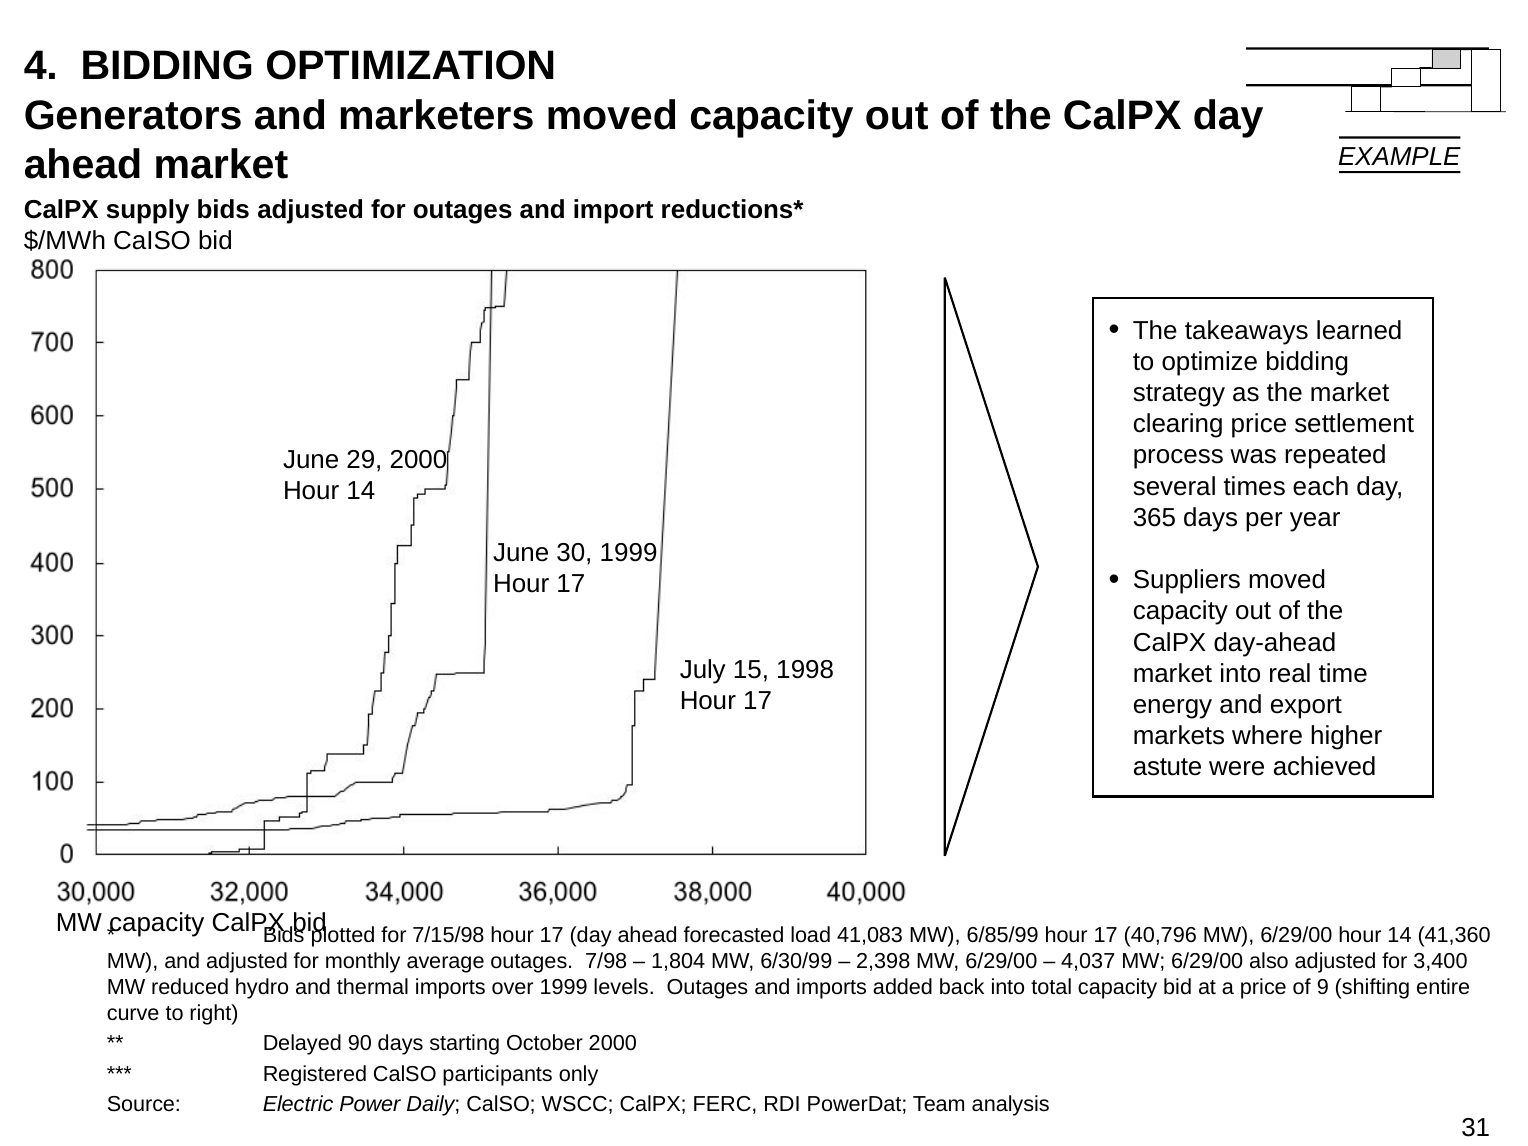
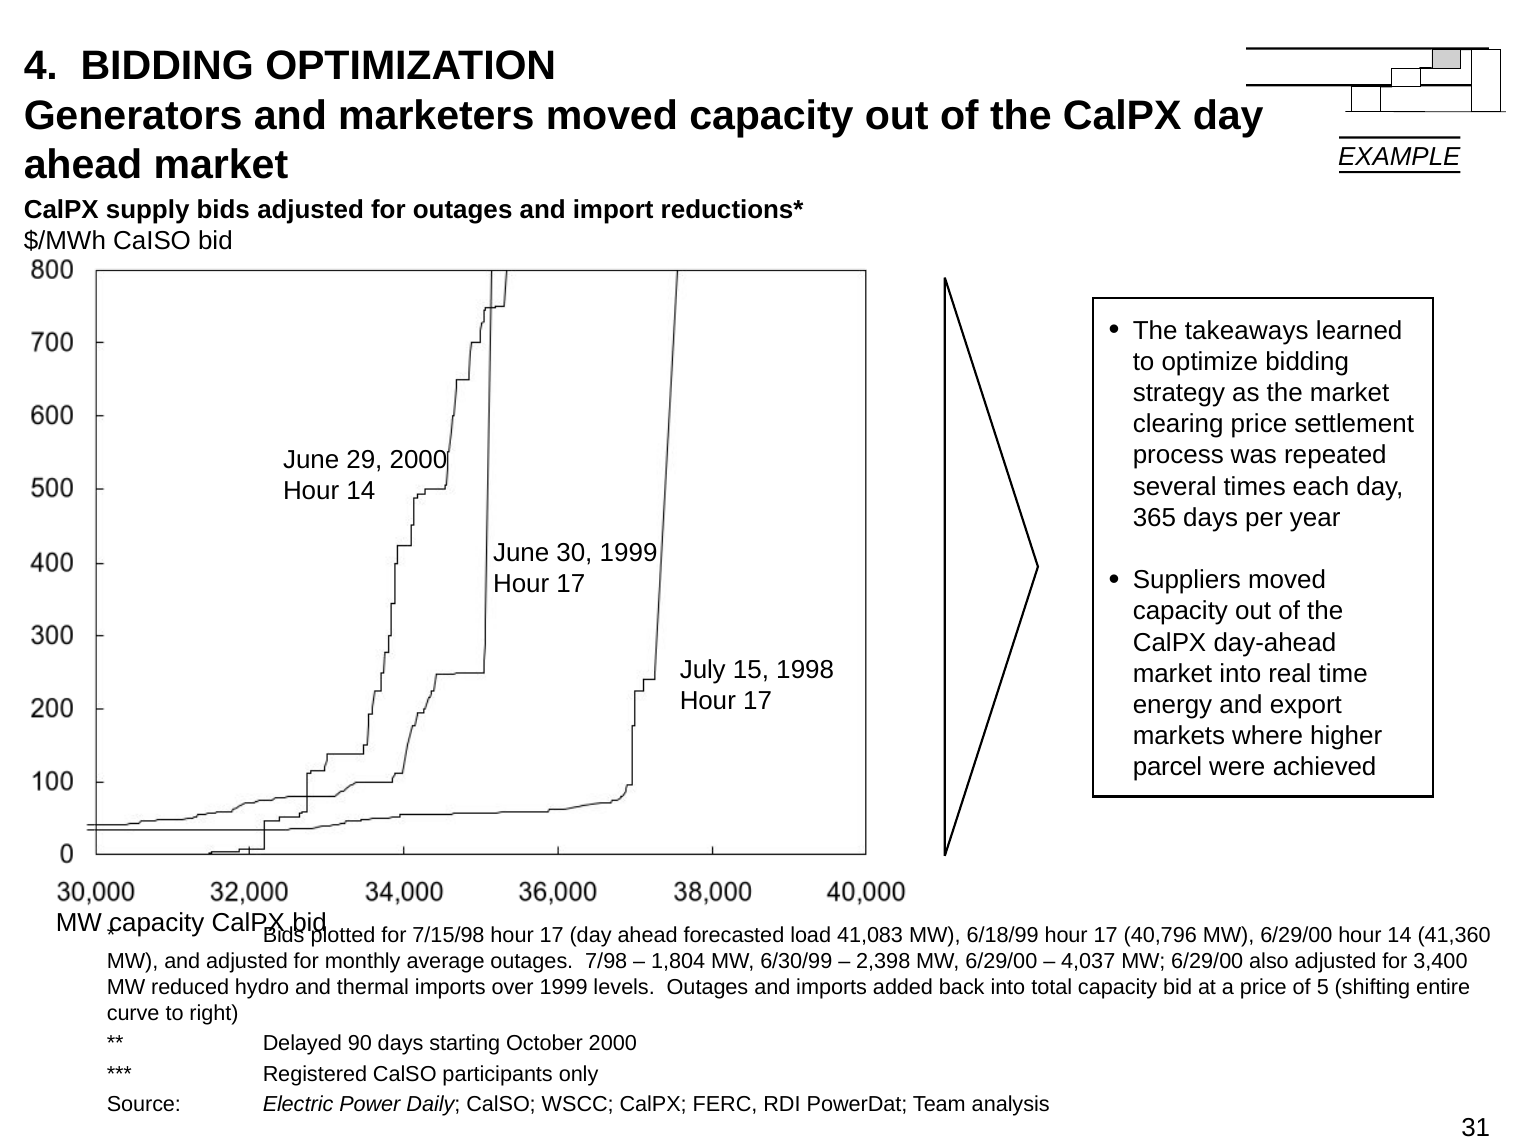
astute: astute -> parcel
6/85/99: 6/85/99 -> 6/18/99
9: 9 -> 5
